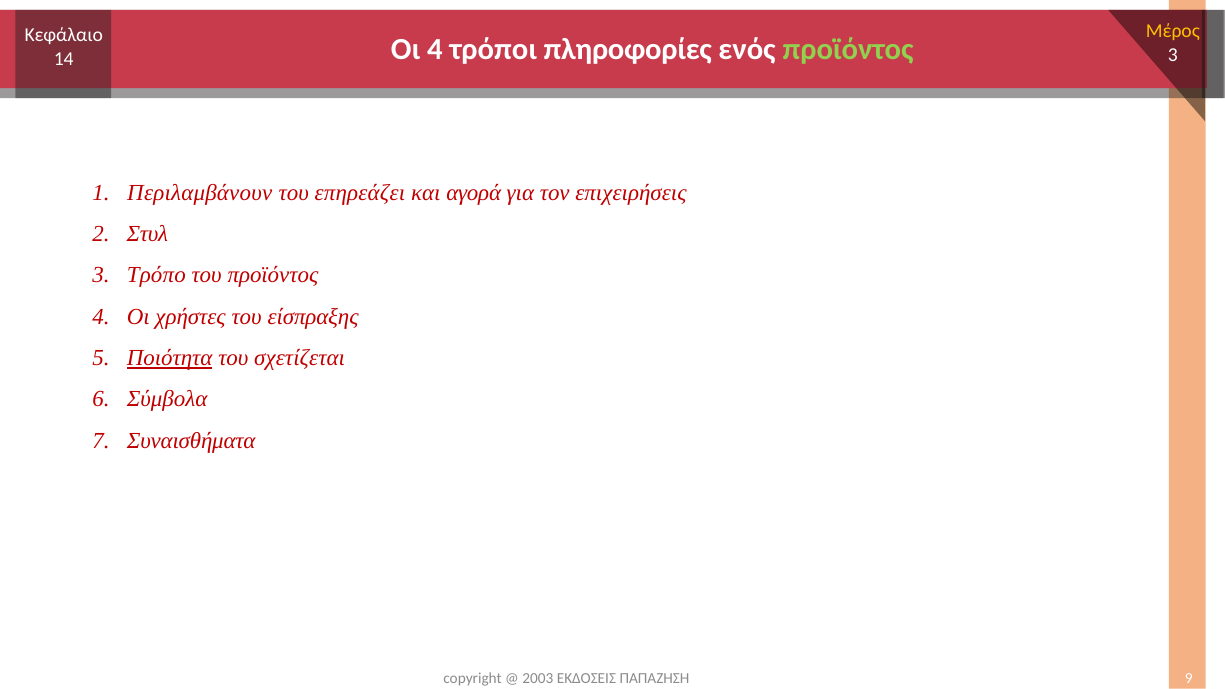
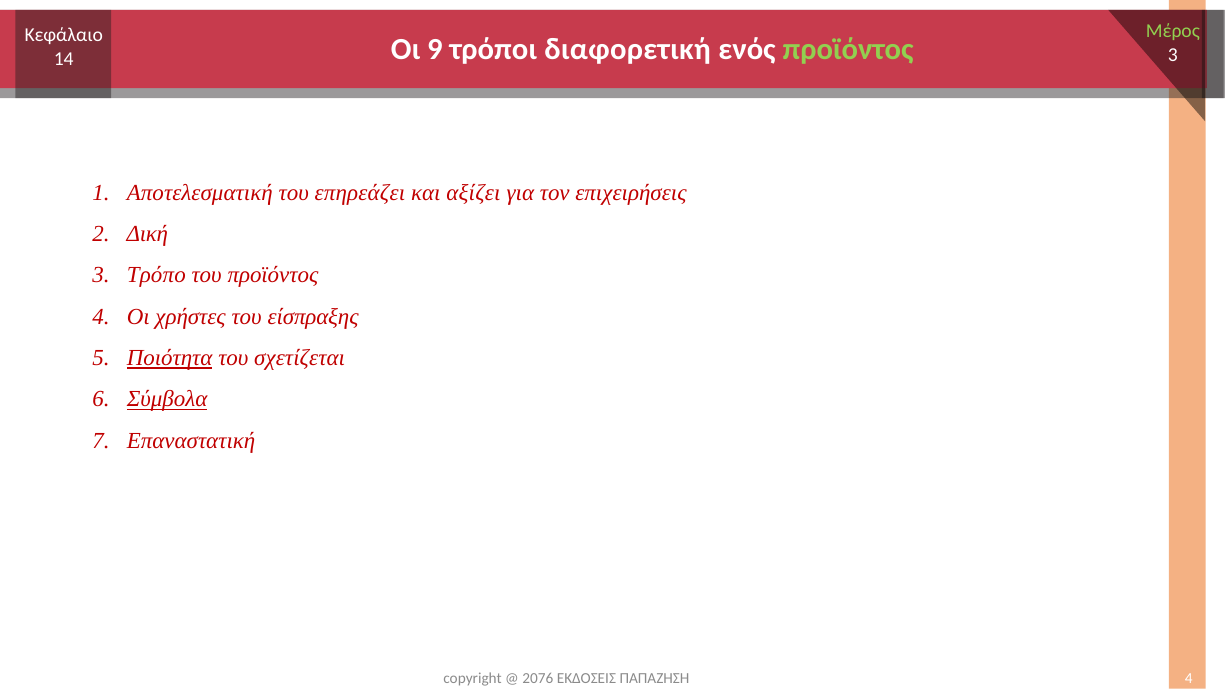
Μέρος colour: yellow -> light green
Οι 4: 4 -> 9
πληροφορίες: πληροφορίες -> διαφορετική
Περιλαμβάνουν: Περιλαμβάνουν -> Αποτελεσματική
αγορά: αγορά -> αξίζει
Στυλ: Στυλ -> Δική
Σύμβολα underline: none -> present
Συναισθήματα: Συναισθήματα -> Επαναστατική
2003: 2003 -> 2076
ΠΑΠΑΖΗΣΗ 9: 9 -> 4
